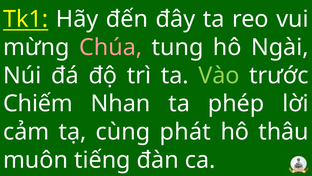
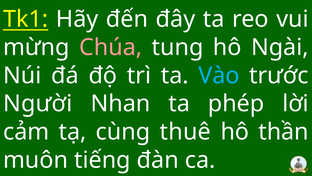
Vào colour: light green -> light blue
Chiếm: Chiếm -> Người
phát: phát -> thuê
thâu: thâu -> thần
